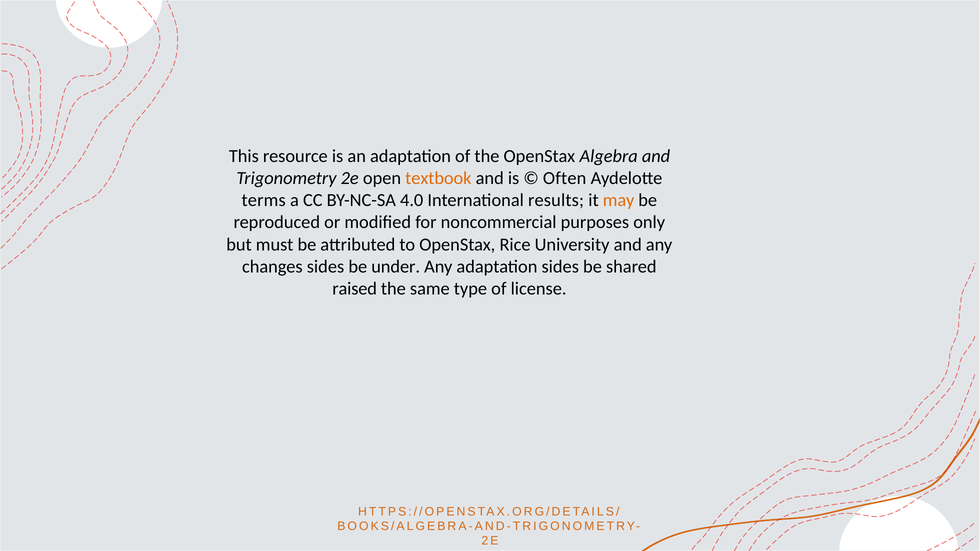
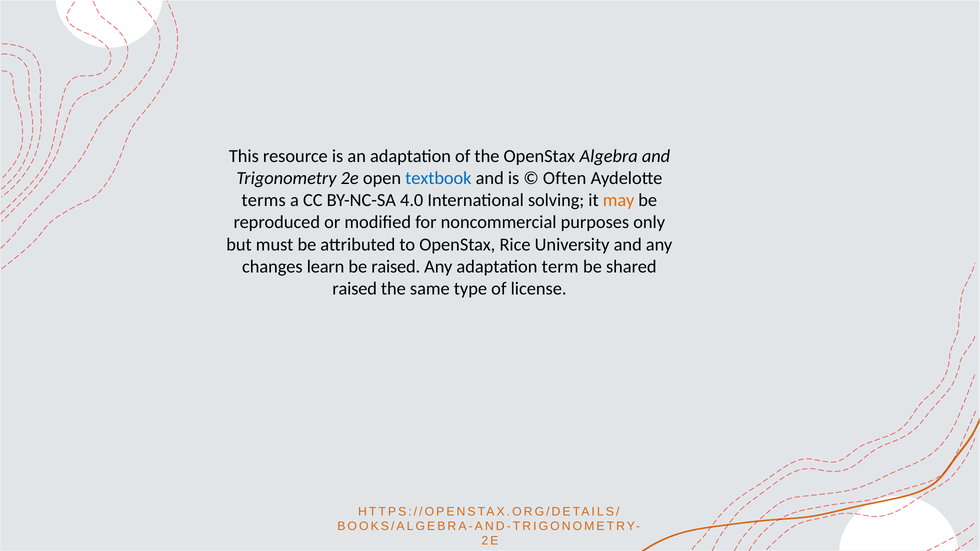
textbook colour: orange -> blue
results: results -> solving
changes sides: sides -> learn
be under: under -> raised
adaptation sides: sides -> term
